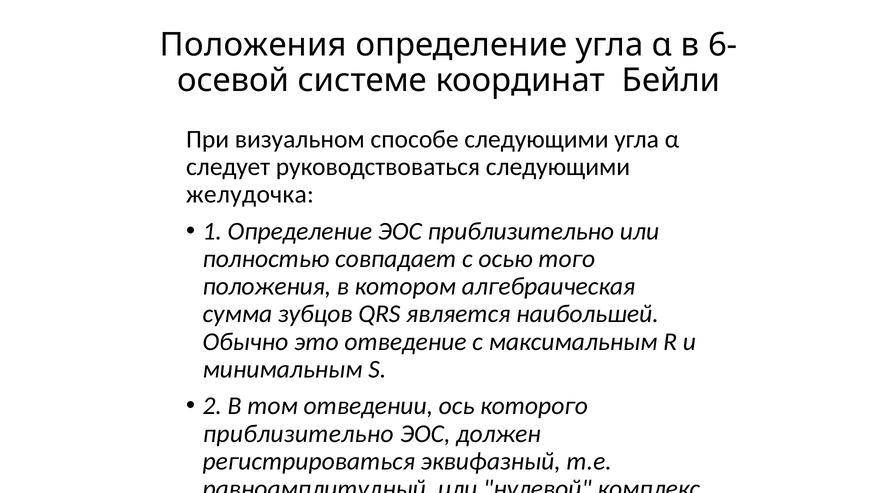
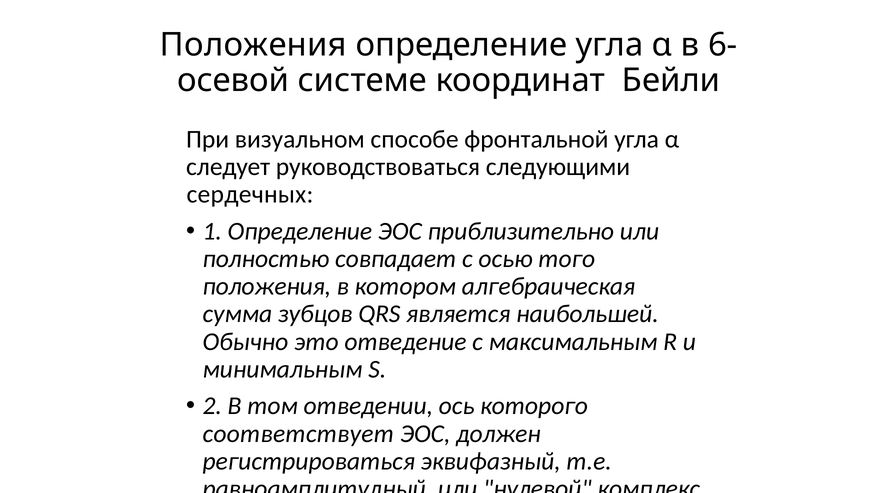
способе следующими: следующими -> фронтальной
желудочка: желудочка -> сердечных
приблизительно at (298, 434): приблизительно -> соответствует
